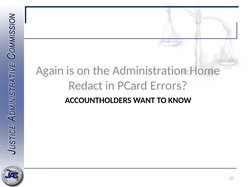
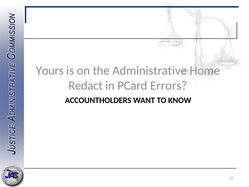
Again: Again -> Yours
Administration: Administration -> Administrative
